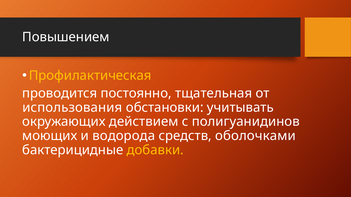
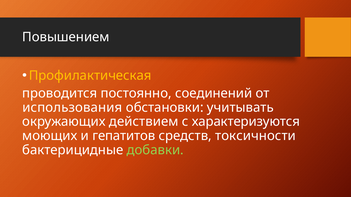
тщательная: тщательная -> соединений
полигуанидинов: полигуанидинов -> характеризуются
водорода: водорода -> гепатитов
оболочками: оболочками -> токсичности
добавки colour: yellow -> light green
